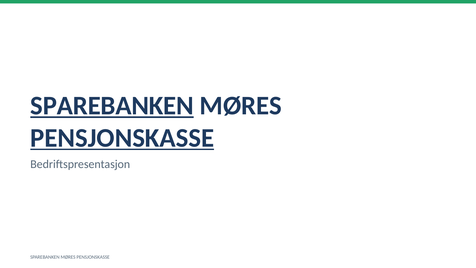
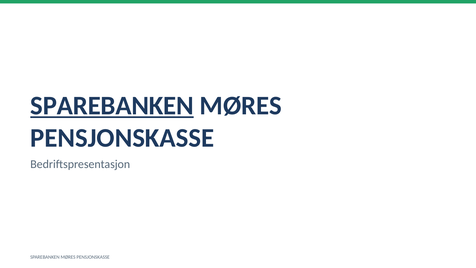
PENSJONSKASSE at (122, 138) underline: present -> none
